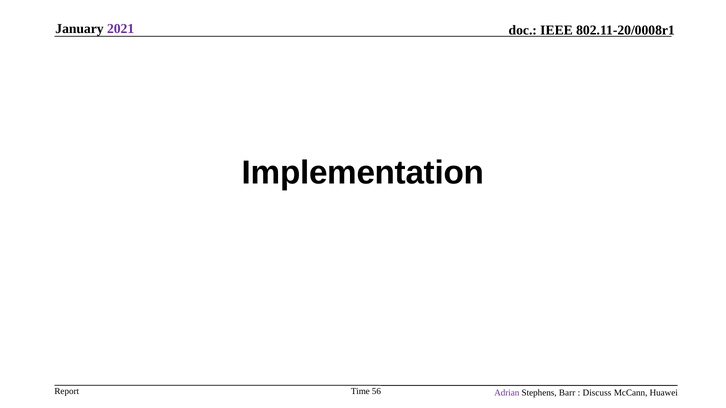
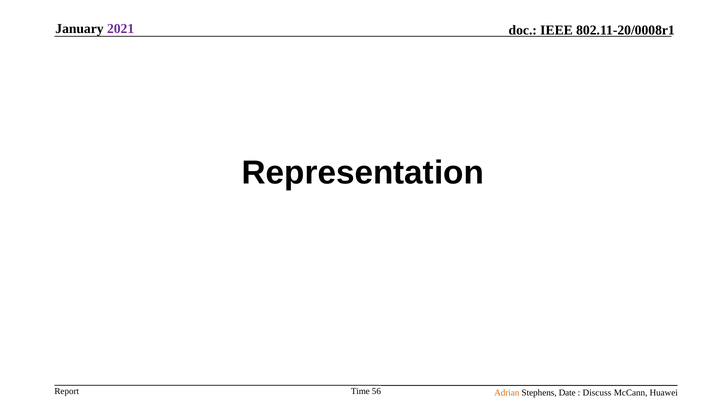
Implementation: Implementation -> Representation
Adrian colour: purple -> orange
Barr: Barr -> Date
